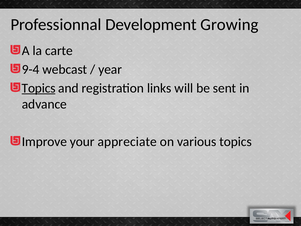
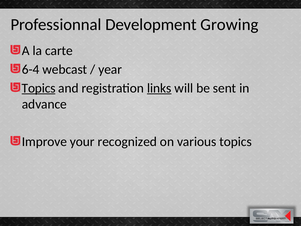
9-4: 9-4 -> 6-4
links underline: none -> present
appreciate: appreciate -> recognized
